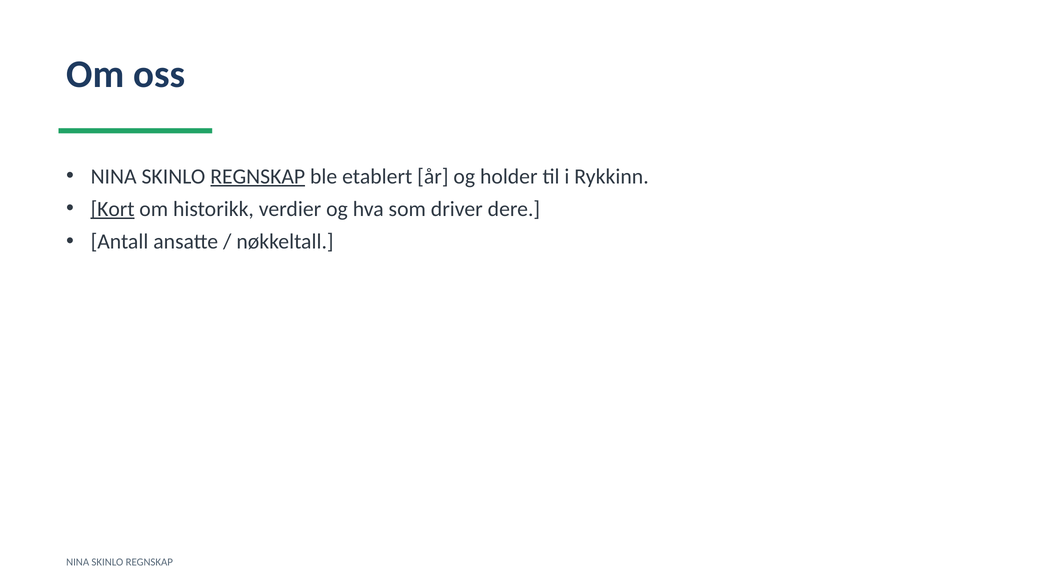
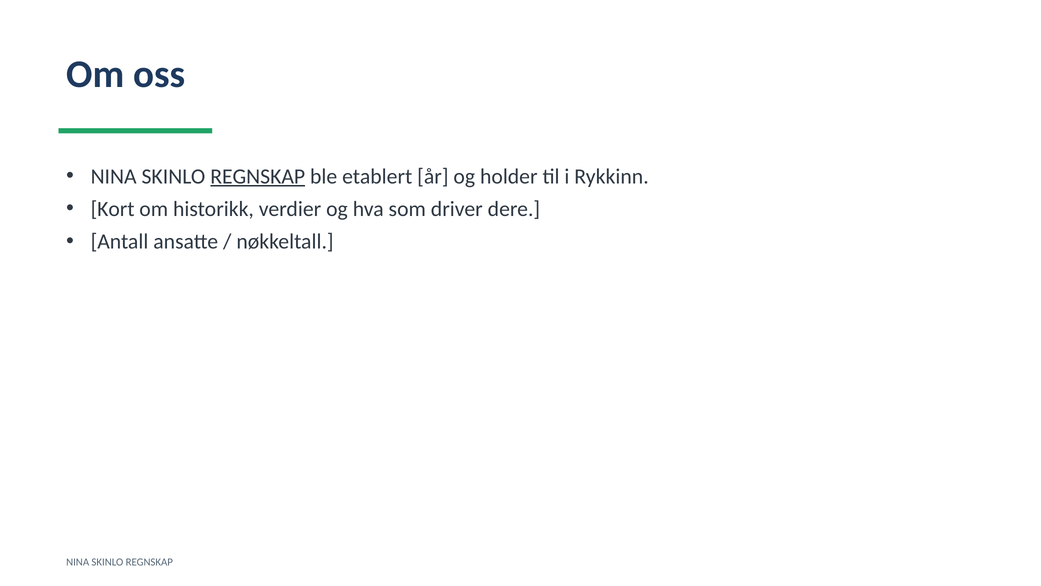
Kort underline: present -> none
